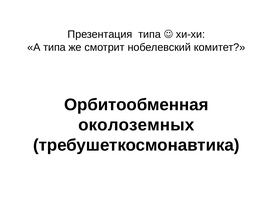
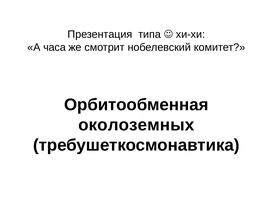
А типа: типа -> часа
